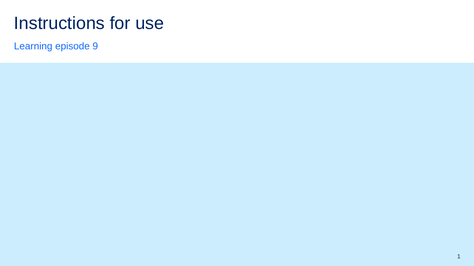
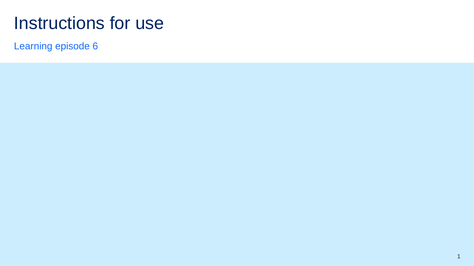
9: 9 -> 6
